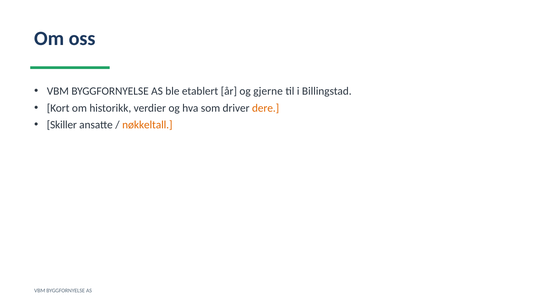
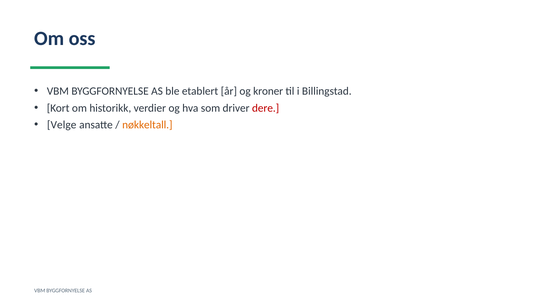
gjerne: gjerne -> kroner
dere colour: orange -> red
Skiller: Skiller -> Velge
